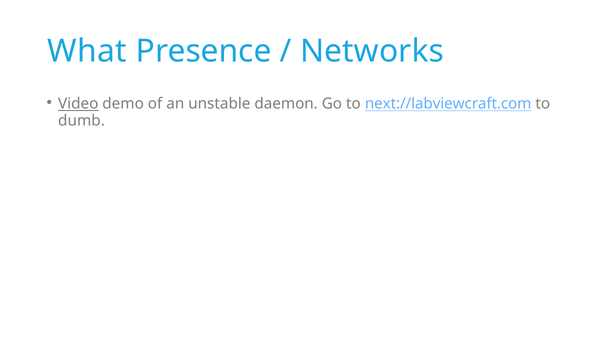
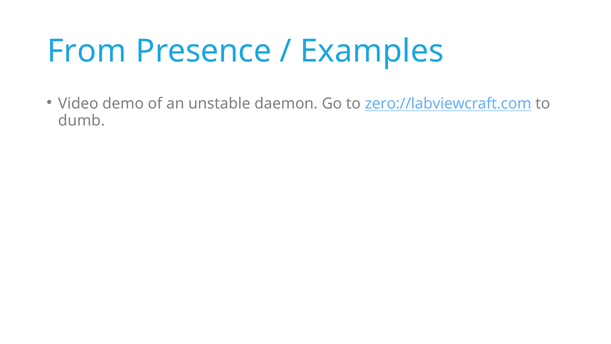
What: What -> From
Networks: Networks -> Examples
Video underline: present -> none
next://labviewcraft.com: next://labviewcraft.com -> zero://labviewcraft.com
